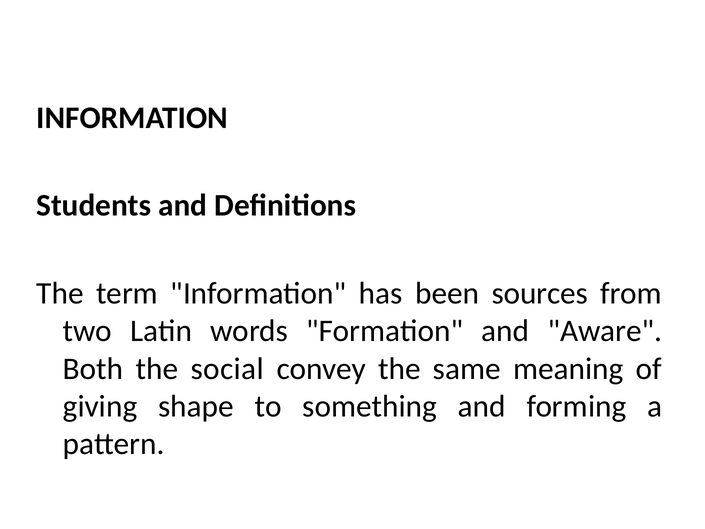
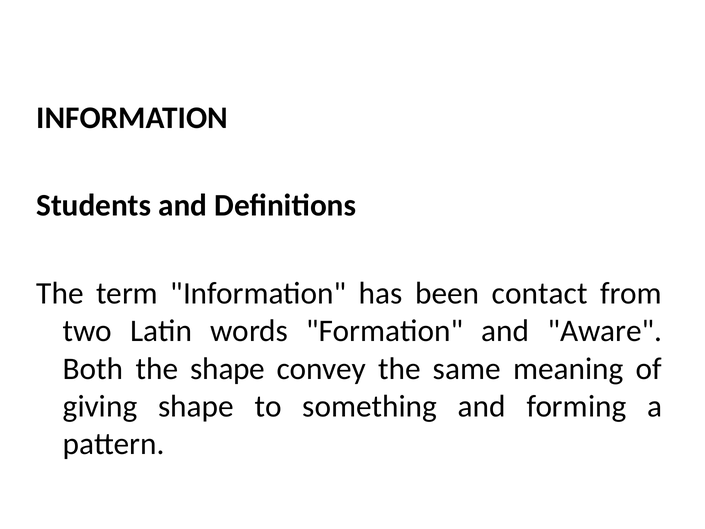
sources: sources -> contact
the social: social -> shape
